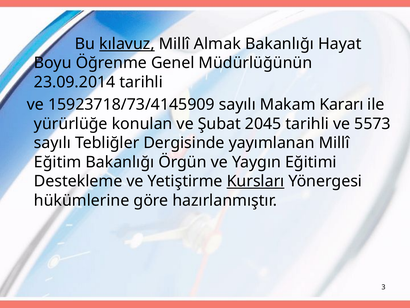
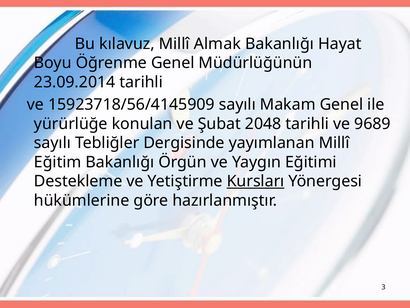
kılavuz underline: present -> none
15923718/73/4145909: 15923718/73/4145909 -> 15923718/56/4145909
Makam Kararı: Kararı -> Genel
2045: 2045 -> 2048
5573: 5573 -> 9689
